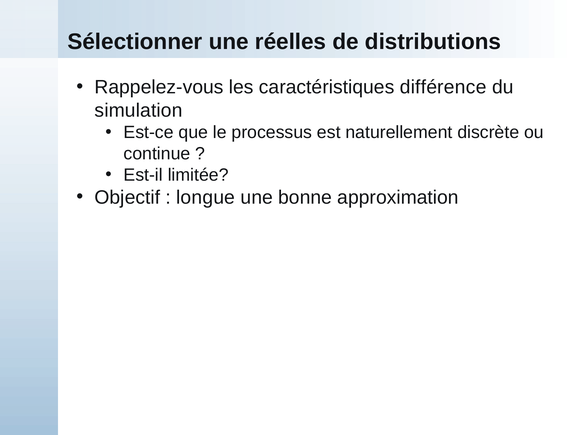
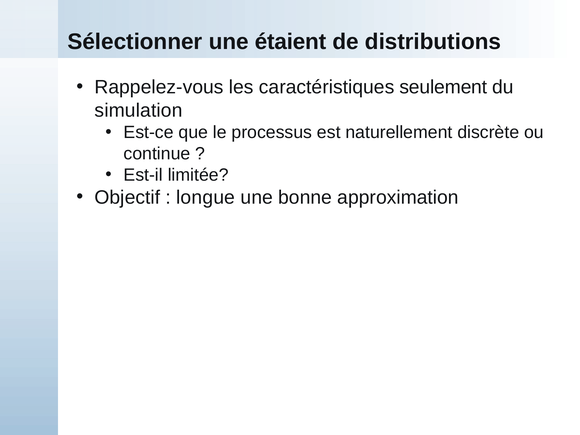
réelles: réelles -> étaient
différence: différence -> seulement
